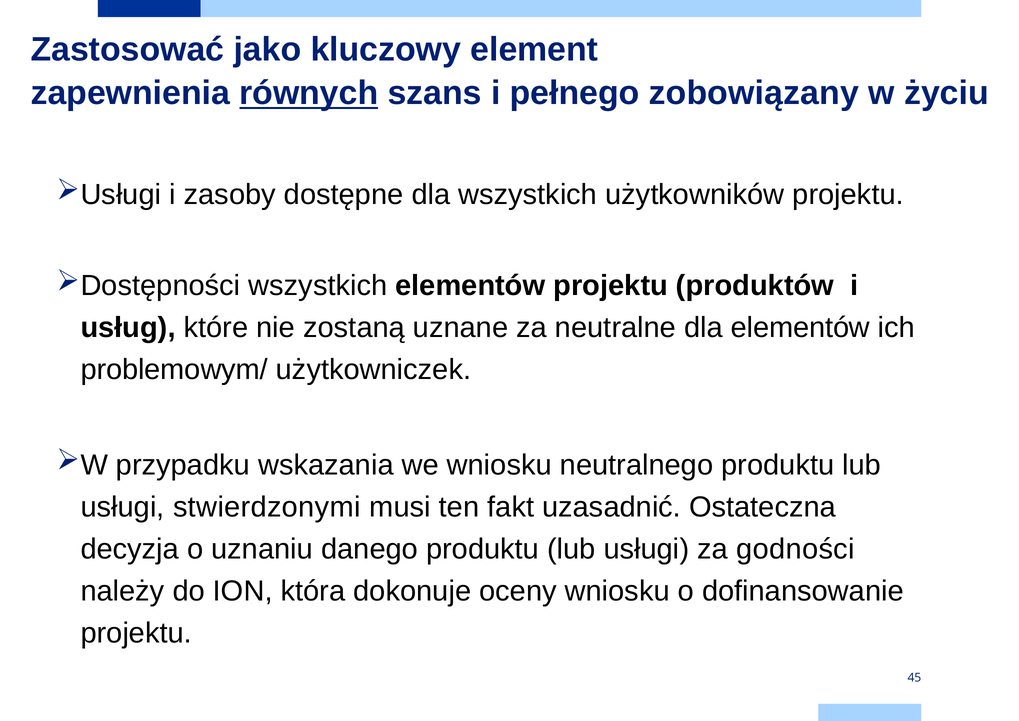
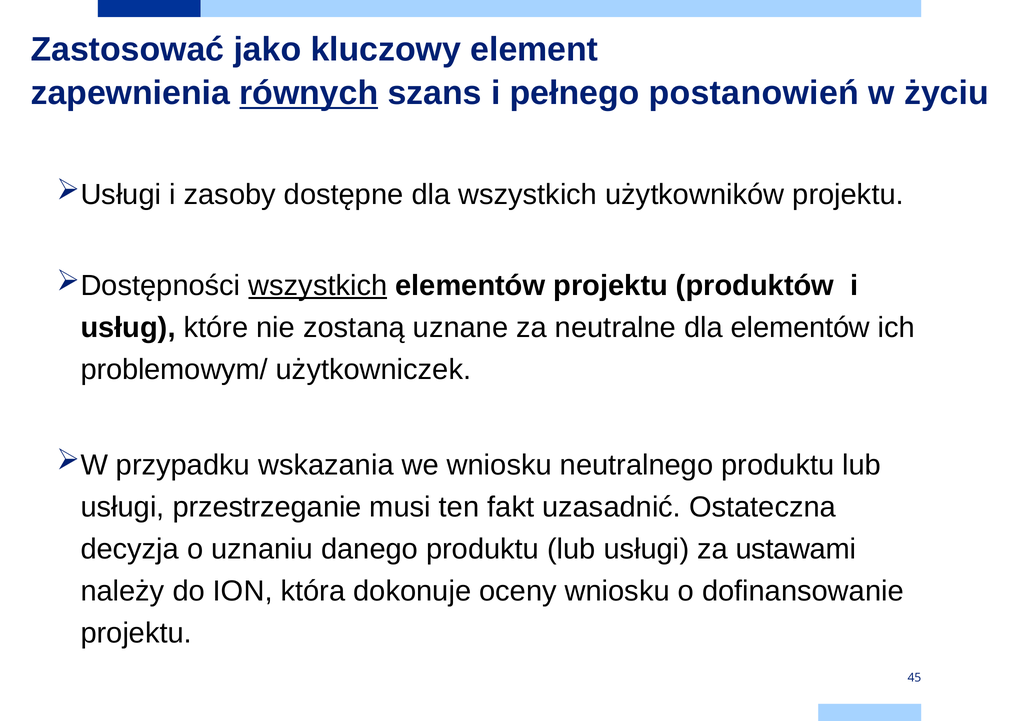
zobowiązany: zobowiązany -> postanowień
wszystkich at (318, 285) underline: none -> present
stwierdzonymi: stwierdzonymi -> przestrzeganie
godności: godności -> ustawami
